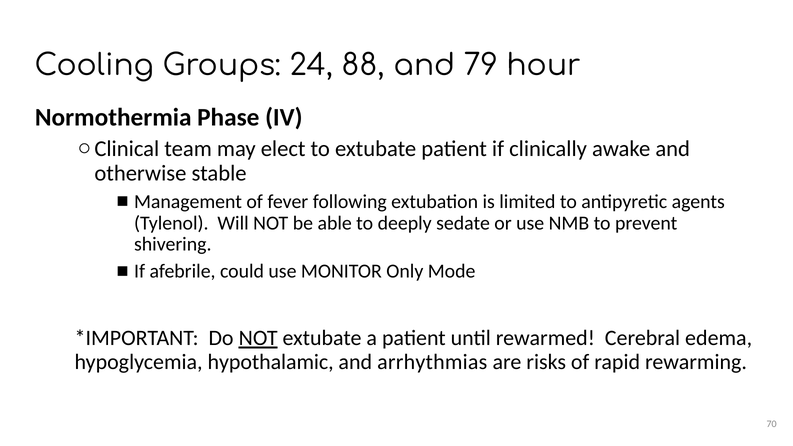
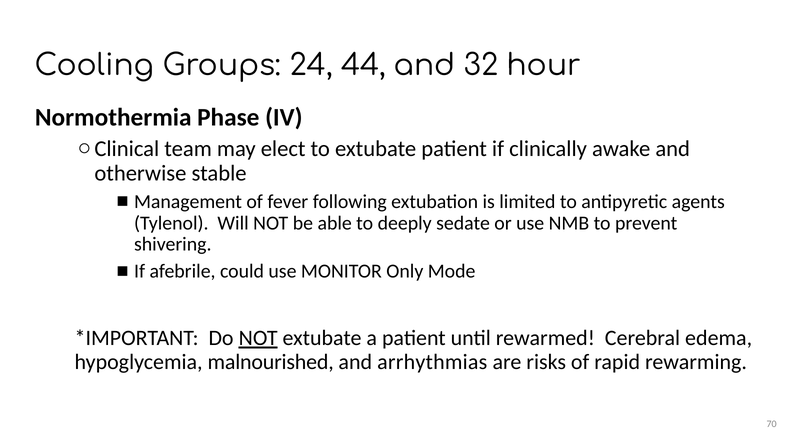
88: 88 -> 44
79: 79 -> 32
hypothalamic: hypothalamic -> malnourished
